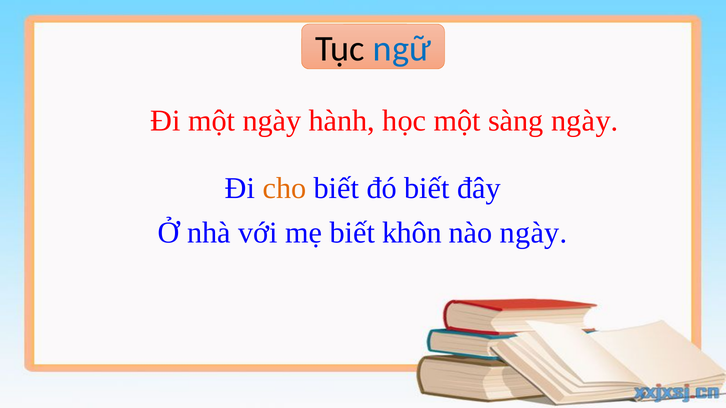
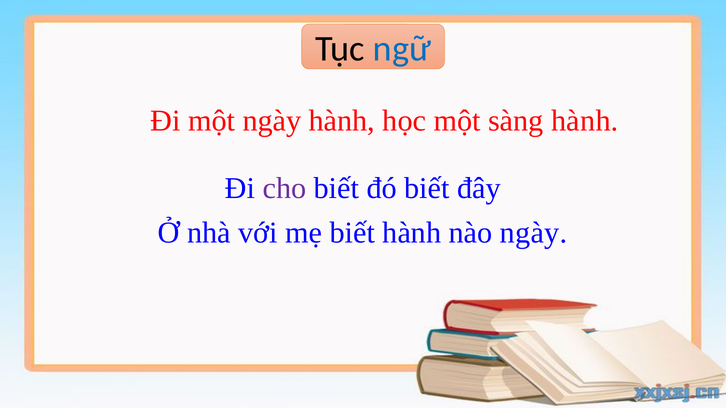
sàng ngày: ngày -> hành
cho colour: orange -> purple
biết khôn: khôn -> hành
